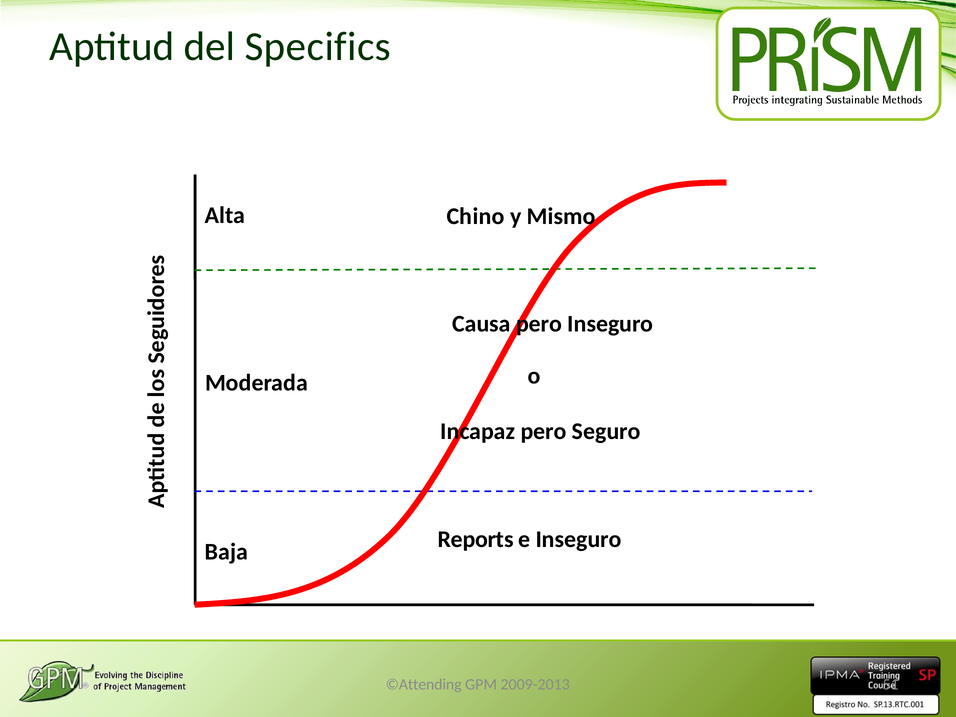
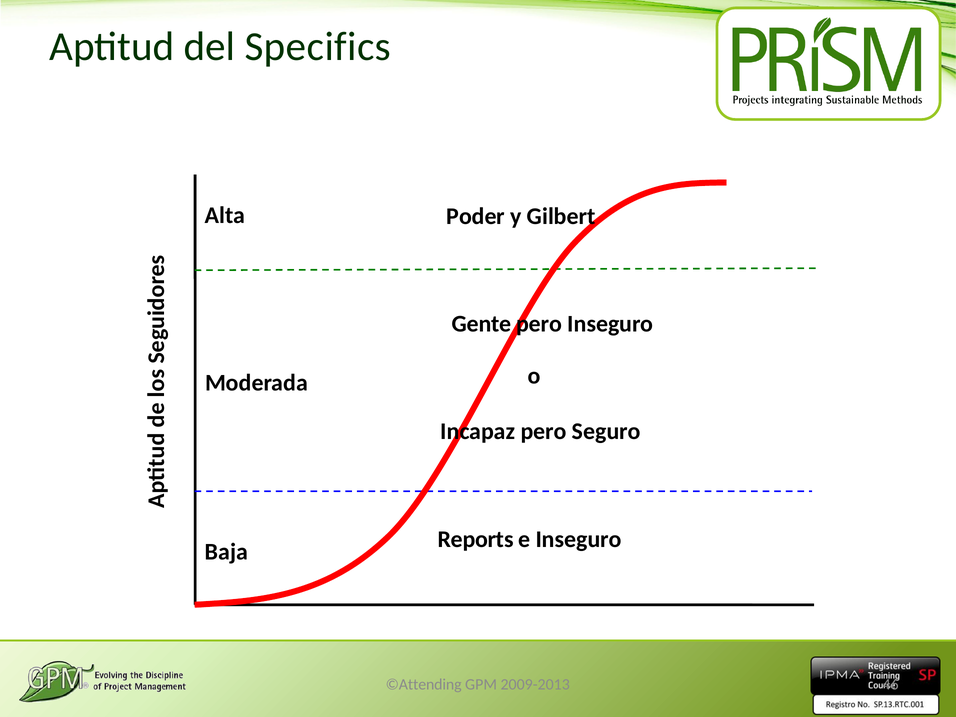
Chino: Chino -> Poder
Mismo: Mismo -> Gilbert
Causa: Causa -> Gente
51: 51 -> 46
